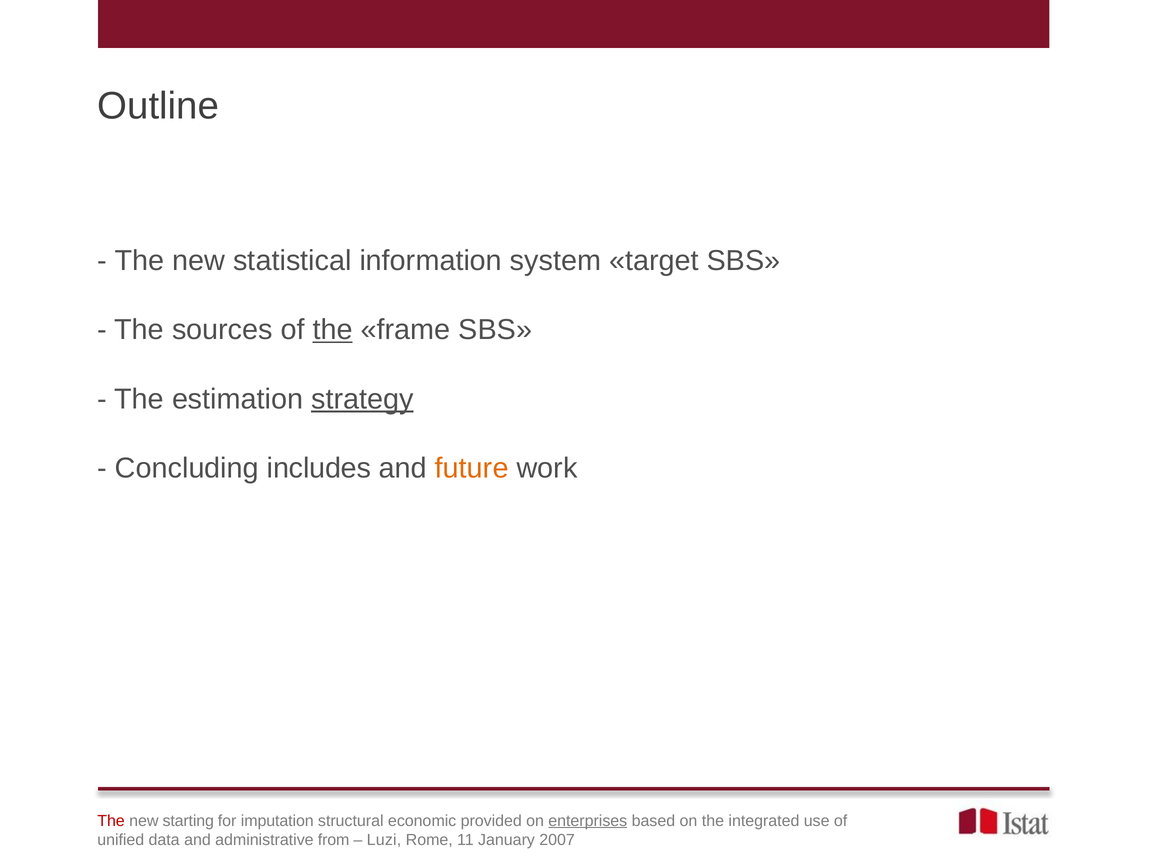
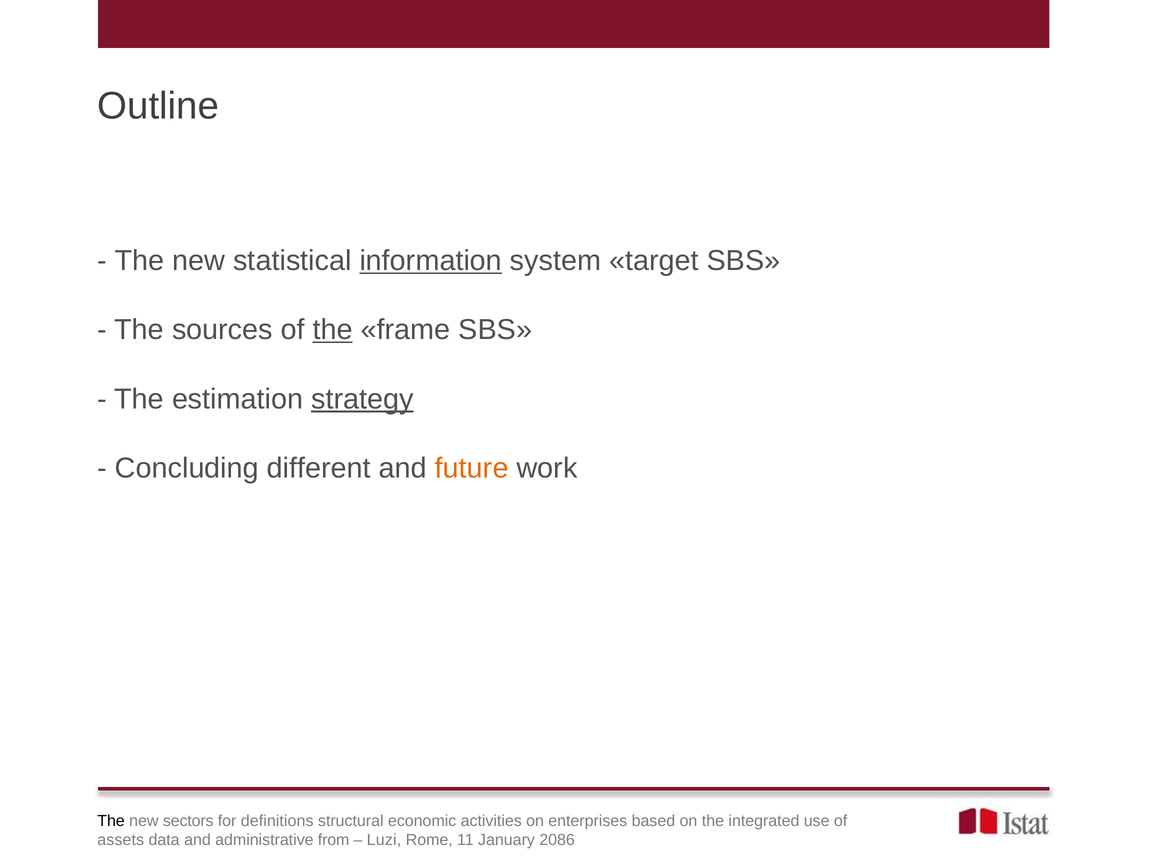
information underline: none -> present
includes: includes -> different
The at (111, 821) colour: red -> black
starting: starting -> sectors
imputation: imputation -> definitions
provided: provided -> activities
enterprises underline: present -> none
unified: unified -> assets
2007: 2007 -> 2086
